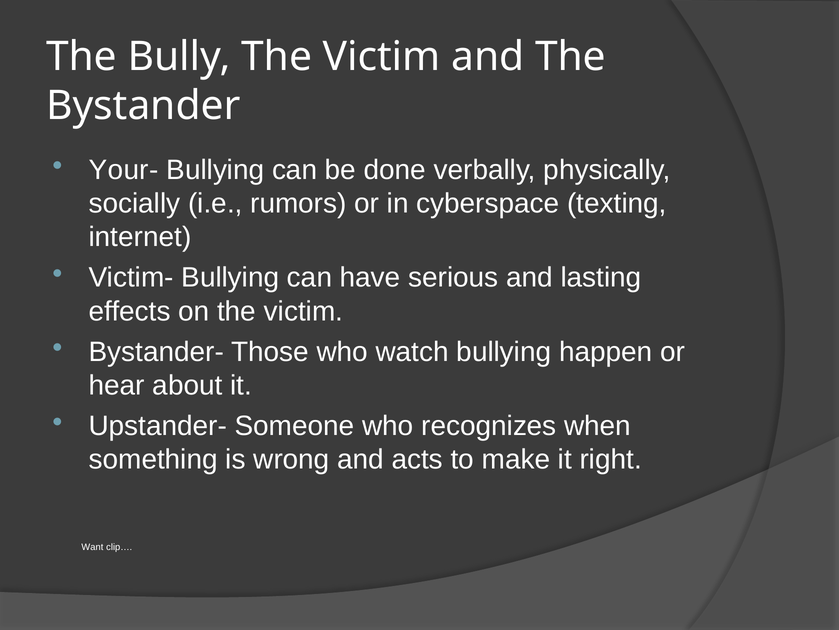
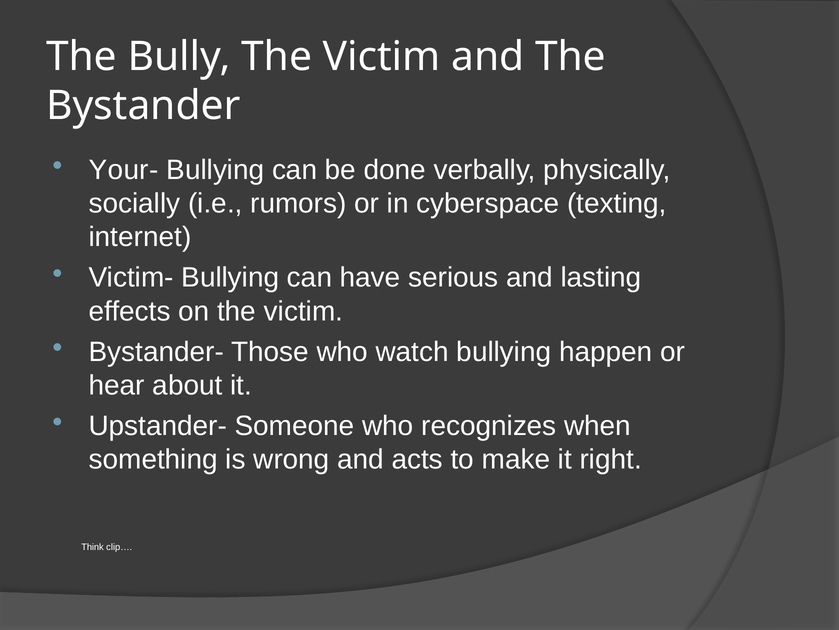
Want: Want -> Think
